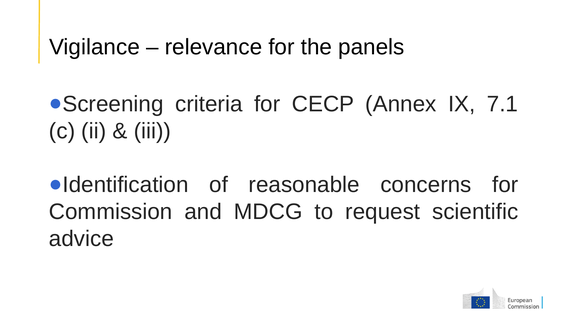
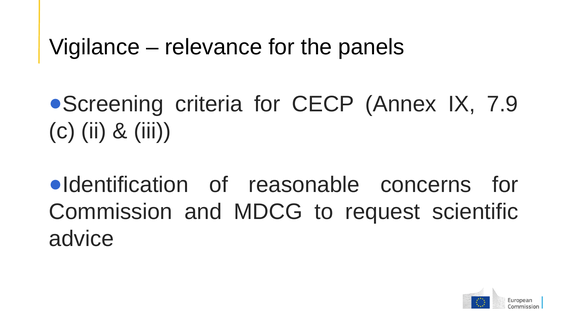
7.1: 7.1 -> 7.9
